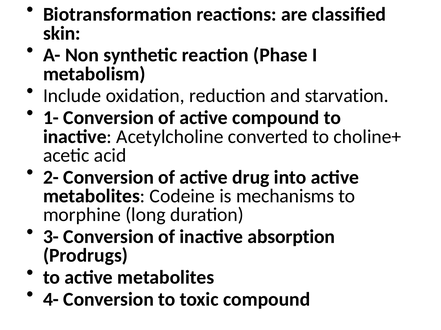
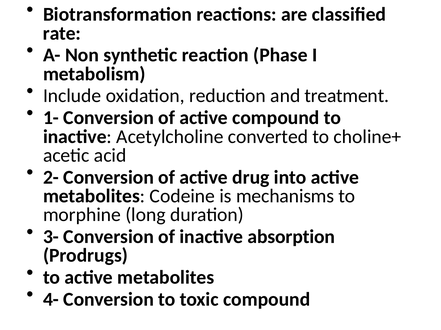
skin: skin -> rate
starvation: starvation -> treatment
